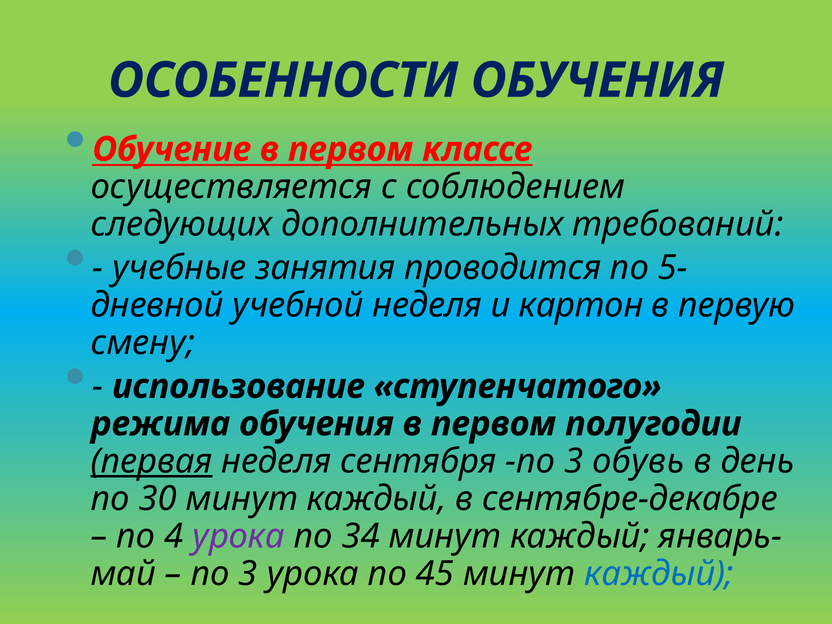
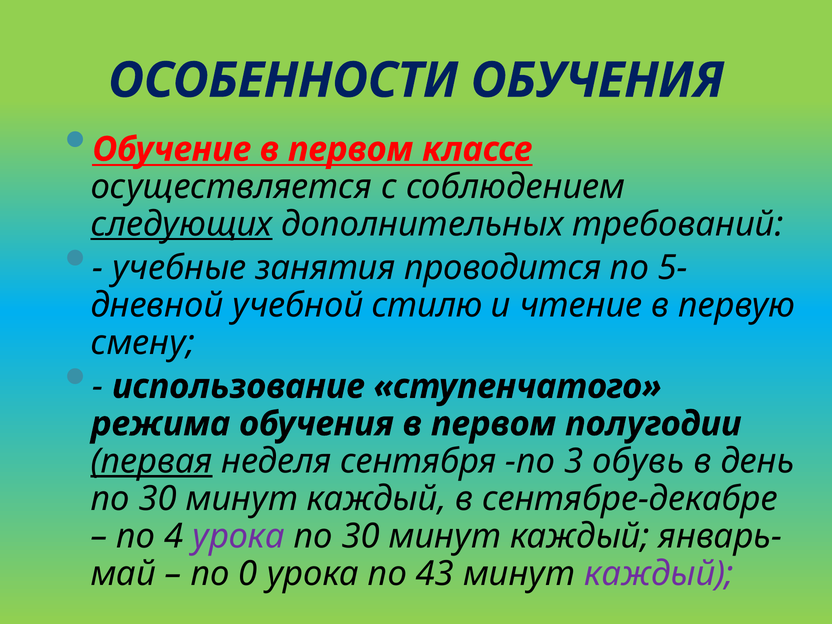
следующих underline: none -> present
учебной неделя: неделя -> стилю
картон: картон -> чтение
34 at (361, 536): 34 -> 30
3 at (248, 574): 3 -> 0
45: 45 -> 43
каждый at (659, 574) colour: blue -> purple
